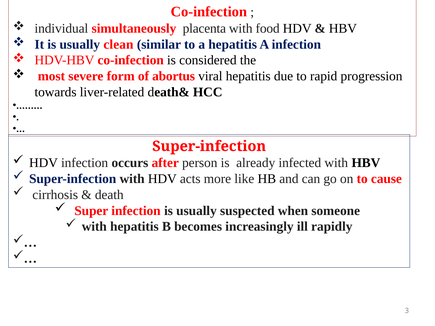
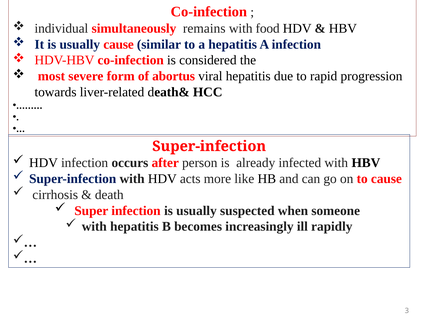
placenta: placenta -> remains
usually clean: clean -> cause
